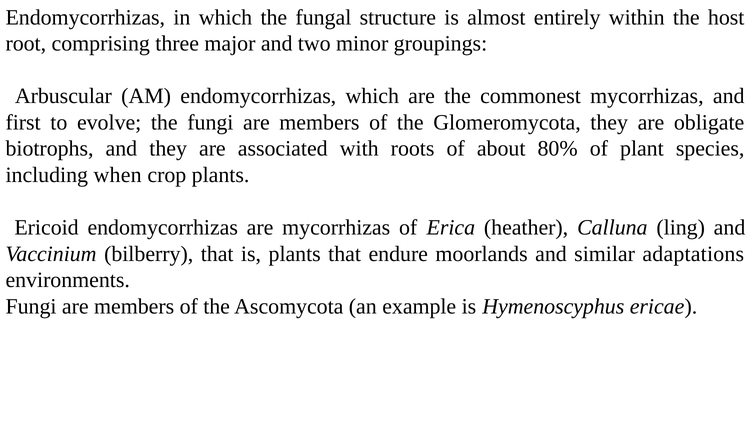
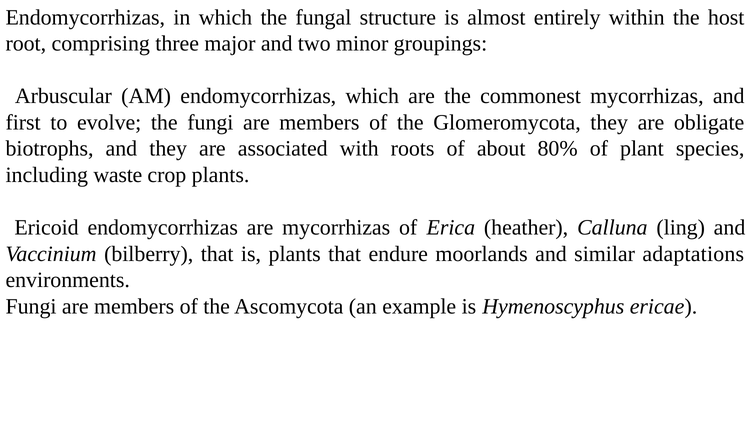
when: when -> waste
